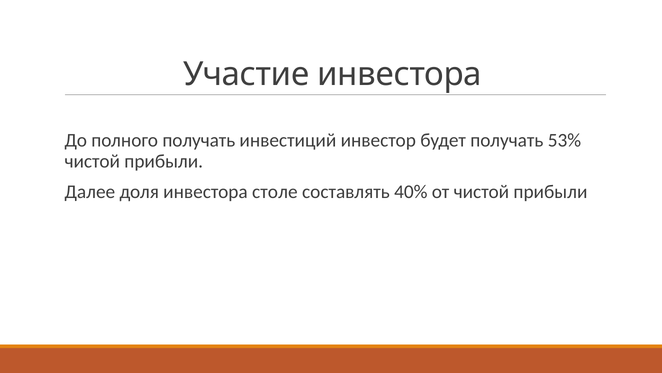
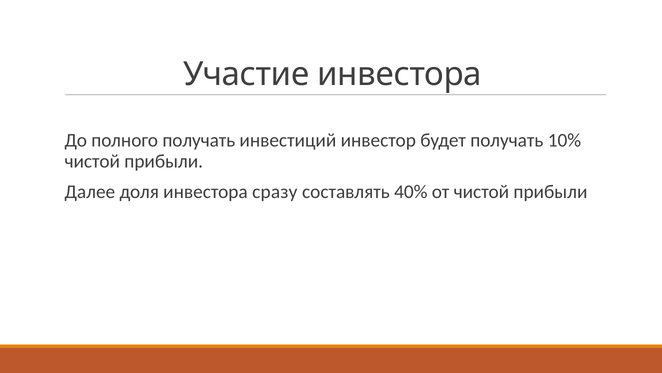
53%: 53% -> 10%
столе: столе -> сразу
